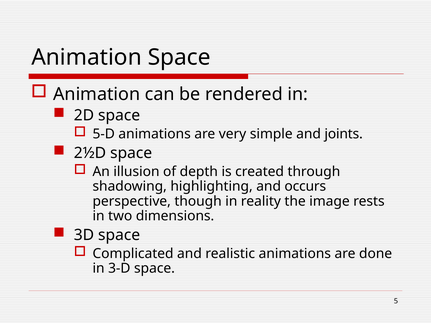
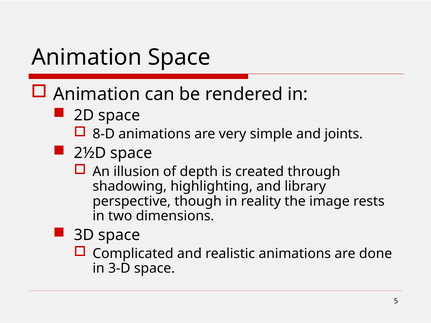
5-D: 5-D -> 8-D
occurs: occurs -> library
